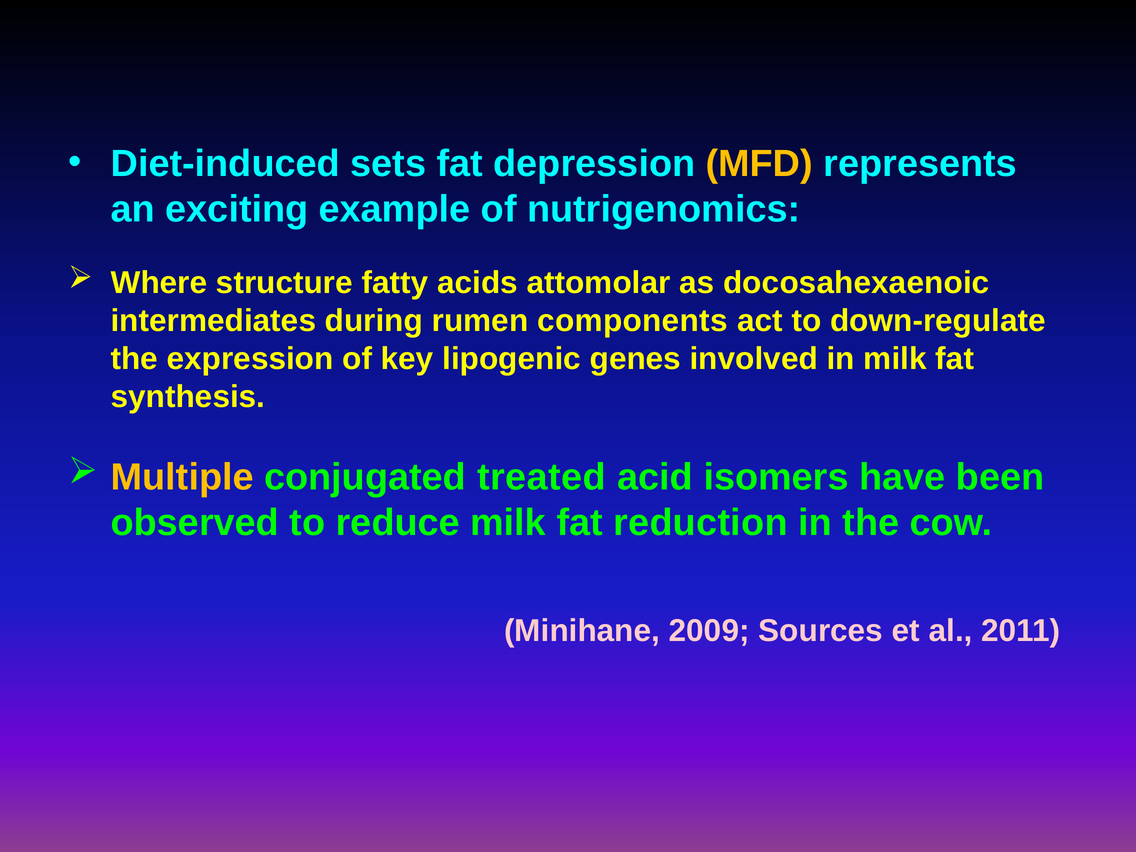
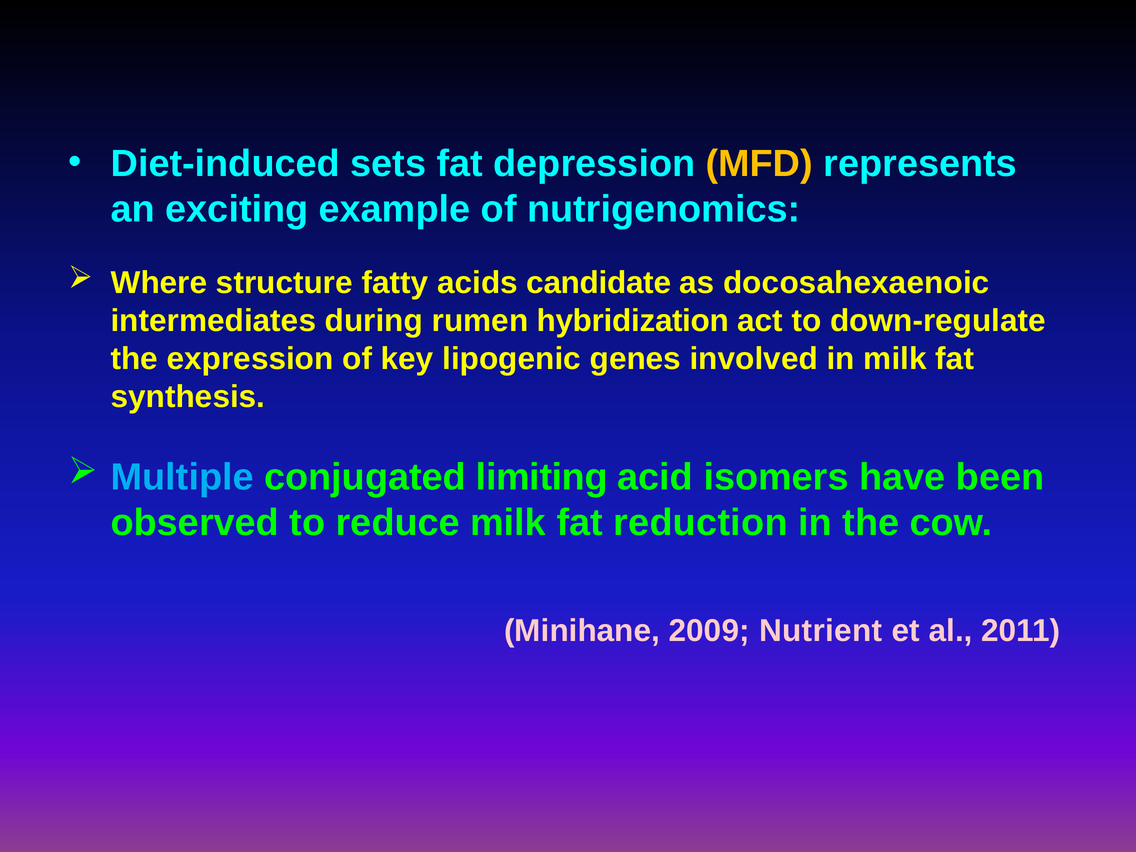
attomolar: attomolar -> candidate
components: components -> hybridization
Multiple colour: yellow -> light blue
treated: treated -> limiting
Sources: Sources -> Nutrient
